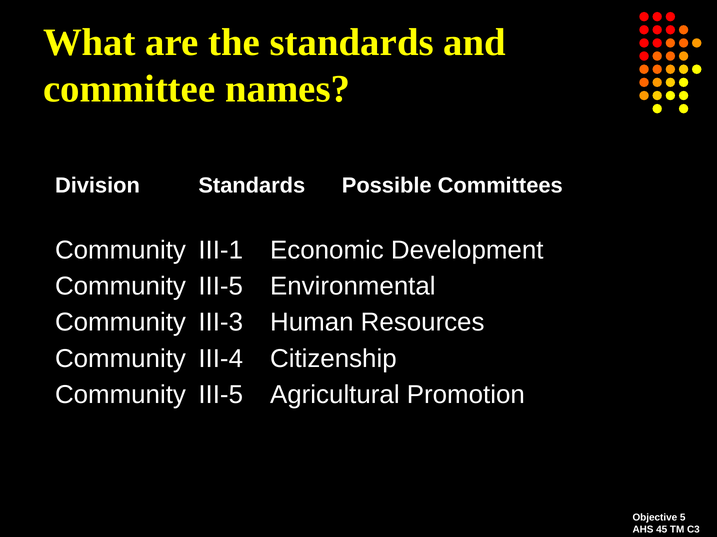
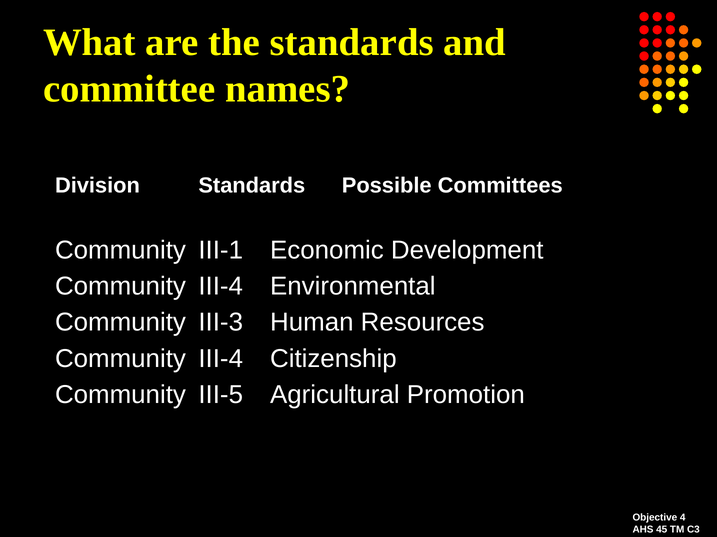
III-5 at (221, 287): III-5 -> III-4
5: 5 -> 4
